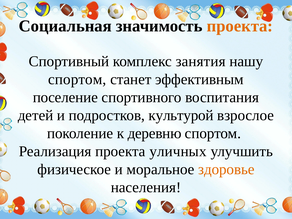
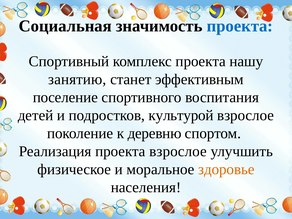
проекта at (240, 26) colour: orange -> blue
комплекс занятия: занятия -> проекта
спортом at (77, 79): спортом -> занятию
проекта уличных: уличных -> взрослое
